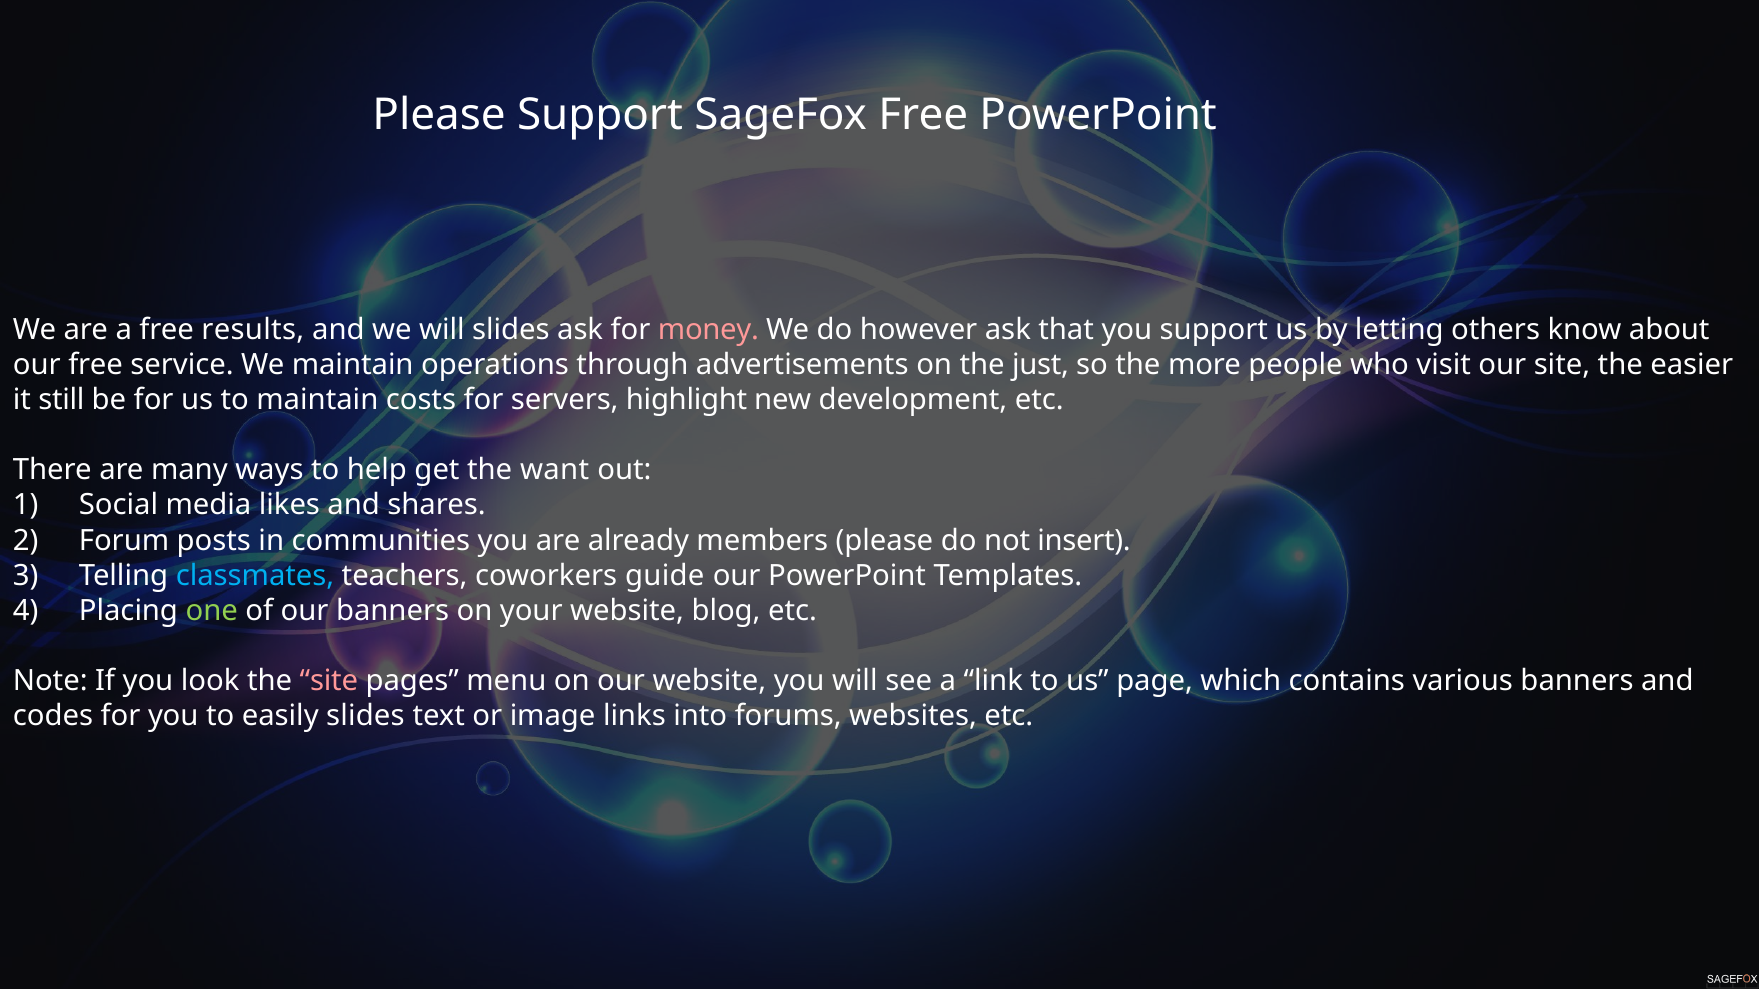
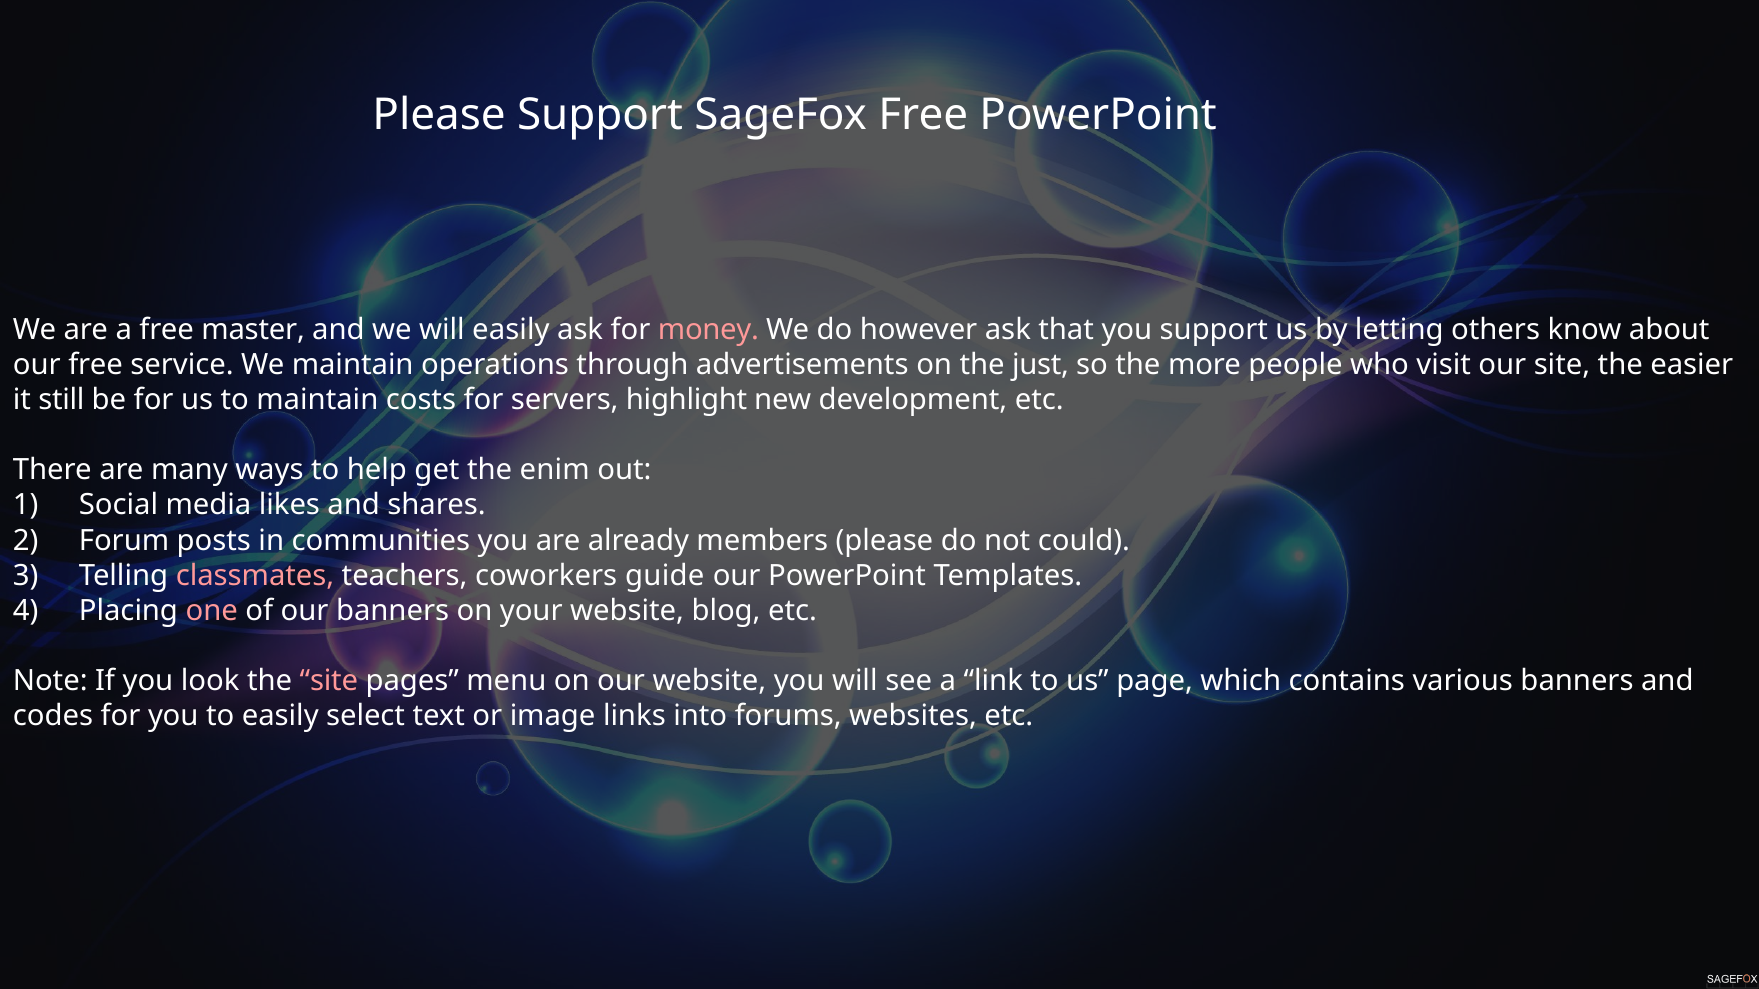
results: results -> master
will slides: slides -> easily
want: want -> enim
insert: insert -> could
classmates colour: light blue -> pink
one colour: light green -> pink
easily slides: slides -> select
